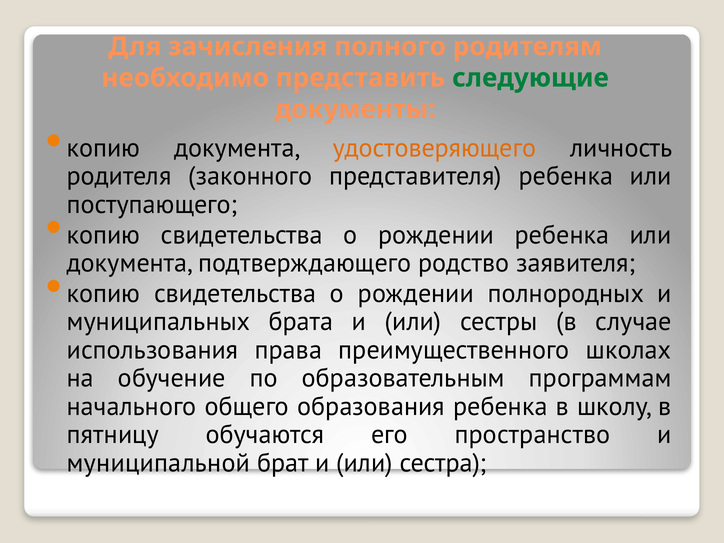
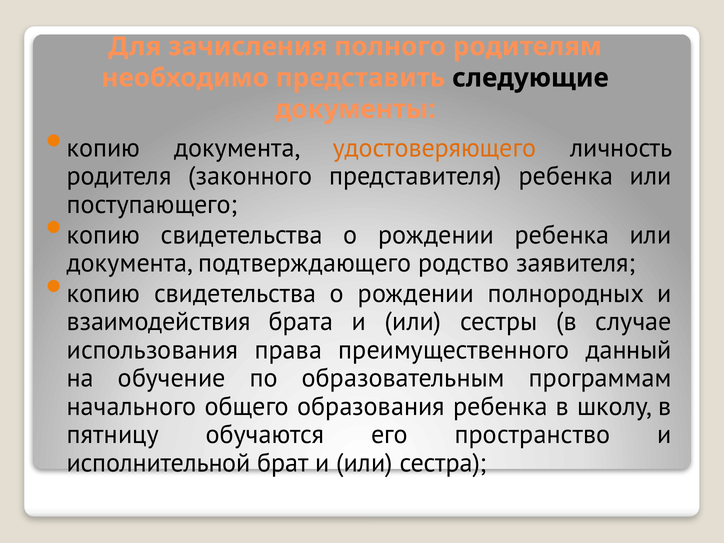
следующие colour: green -> black
муниципальных: муниципальных -> взаимодействия
школах: школах -> данный
муниципальной: муниципальной -> исполнительной
